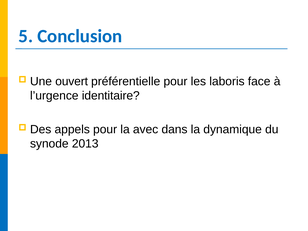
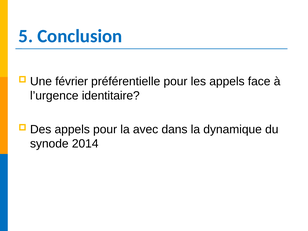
ouvert: ouvert -> février
les laboris: laboris -> appels
2013: 2013 -> 2014
